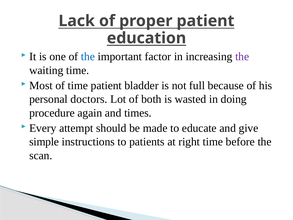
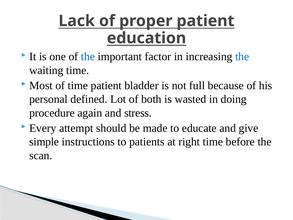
the at (242, 57) colour: purple -> blue
doctors: doctors -> defined
times: times -> stress
